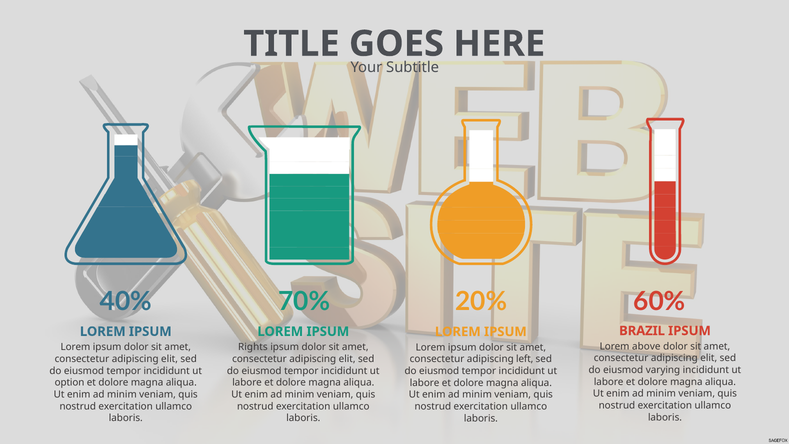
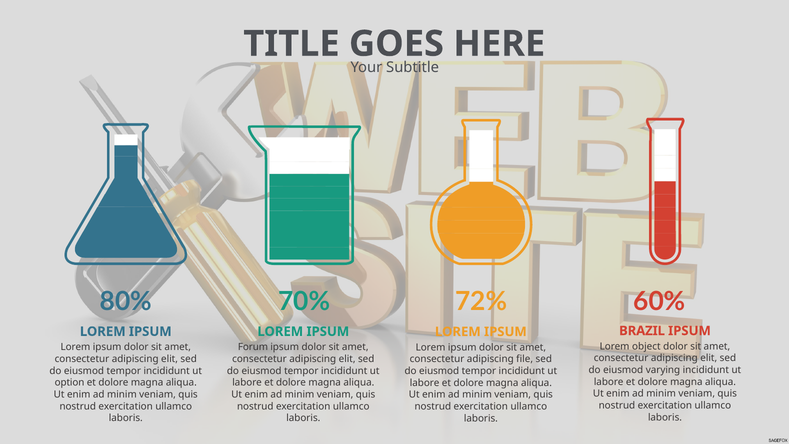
40%: 40% -> 80%
20%: 20% -> 72%
above: above -> object
Rights: Rights -> Forum
left: left -> file
